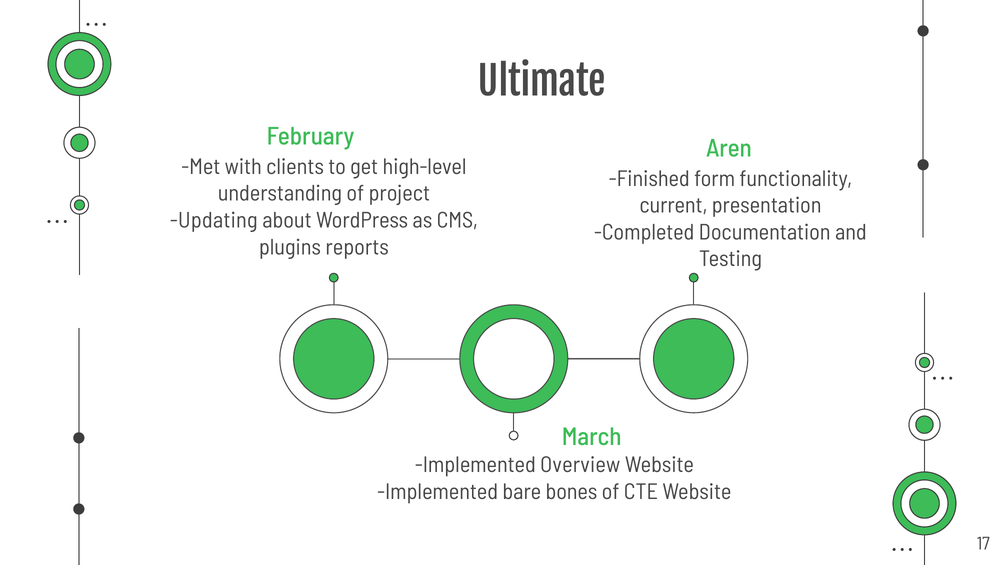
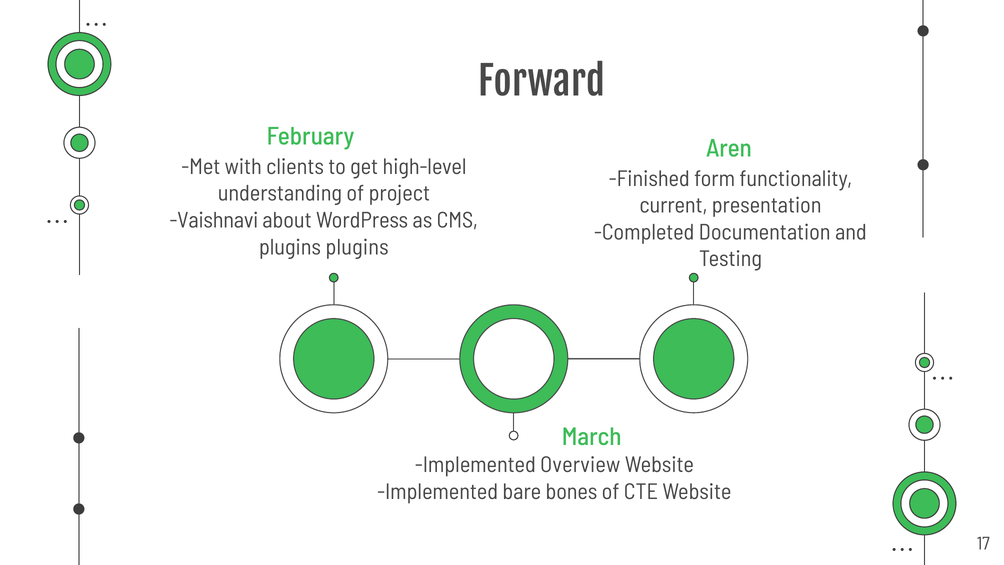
Ultimate: Ultimate -> Forward
Updating: Updating -> Vaishnavi
plugins reports: reports -> plugins
